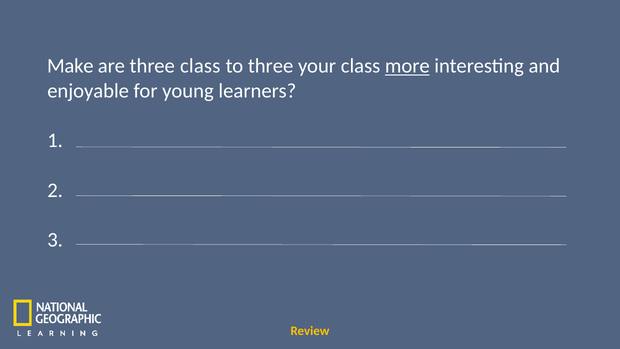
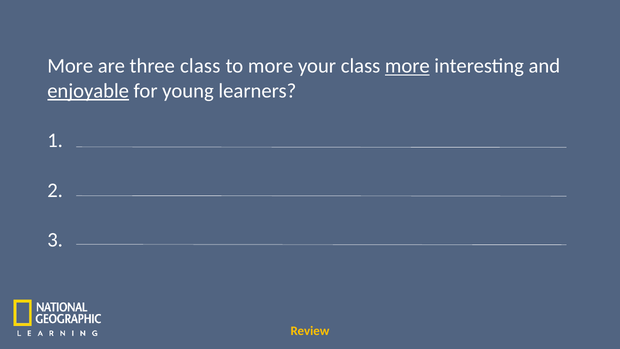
Make at (70, 66): Make -> More
to three: three -> more
enjoyable underline: none -> present
